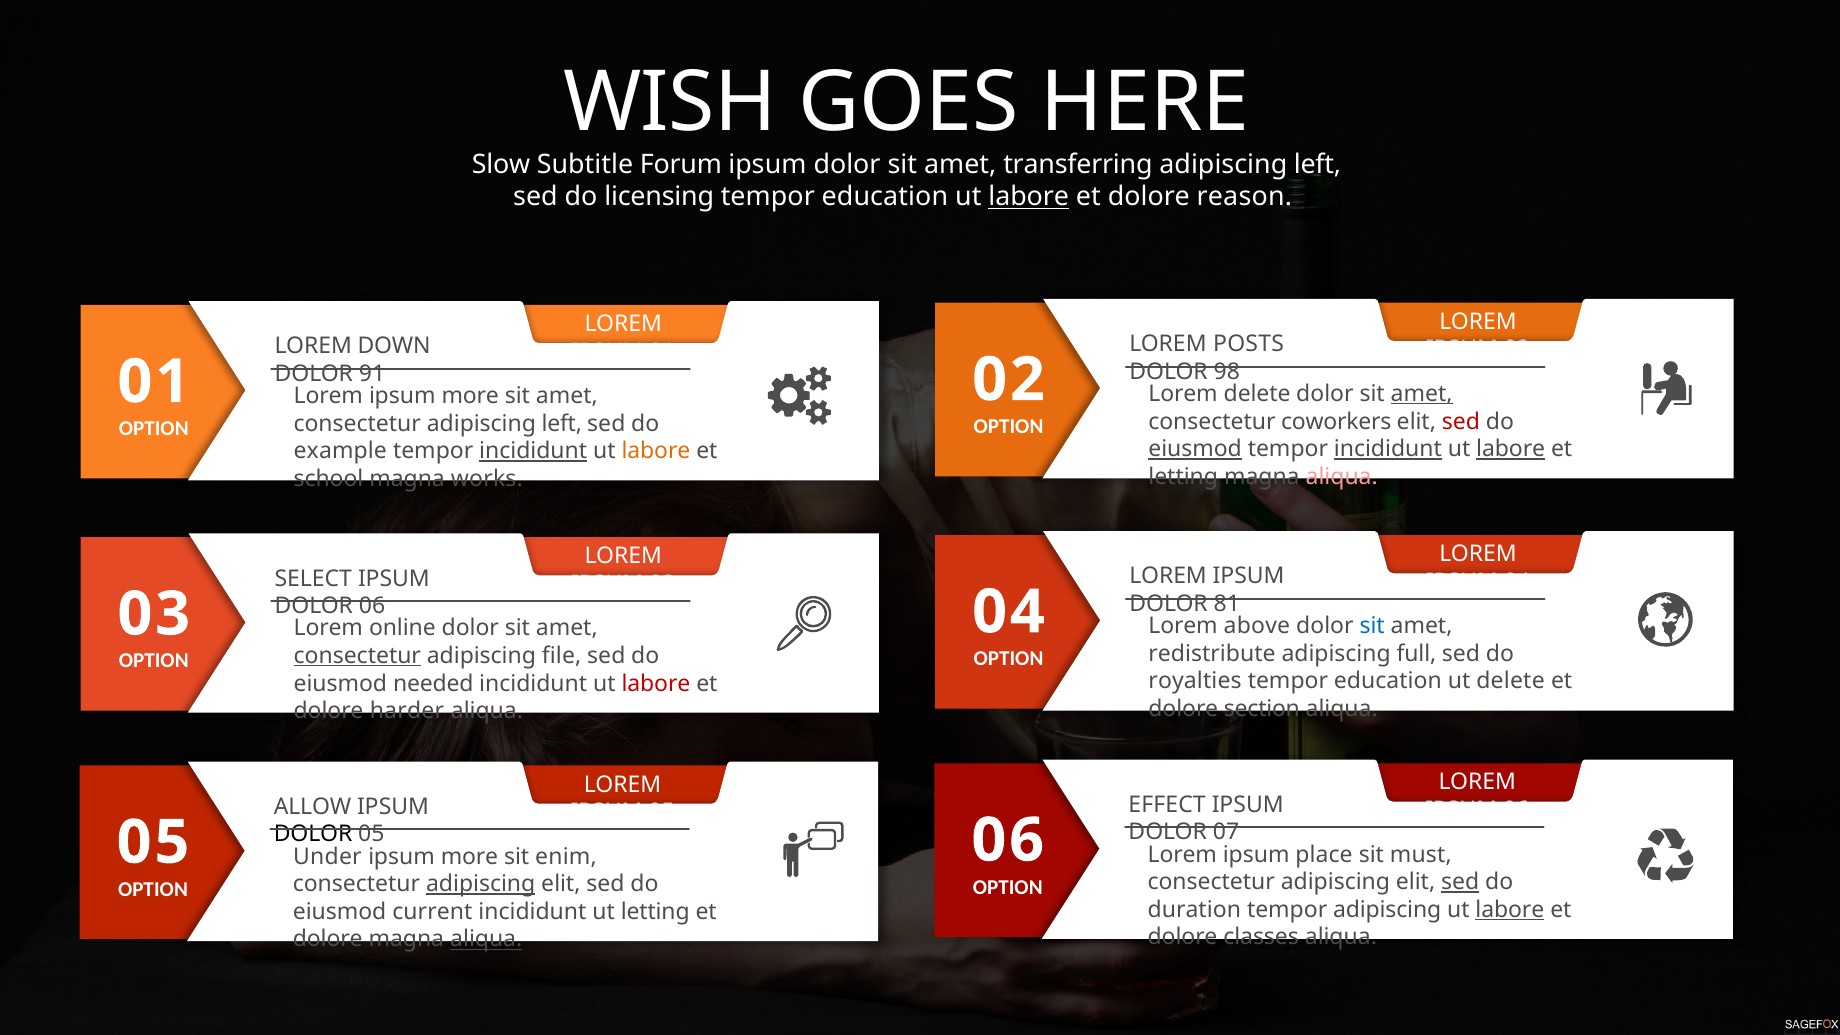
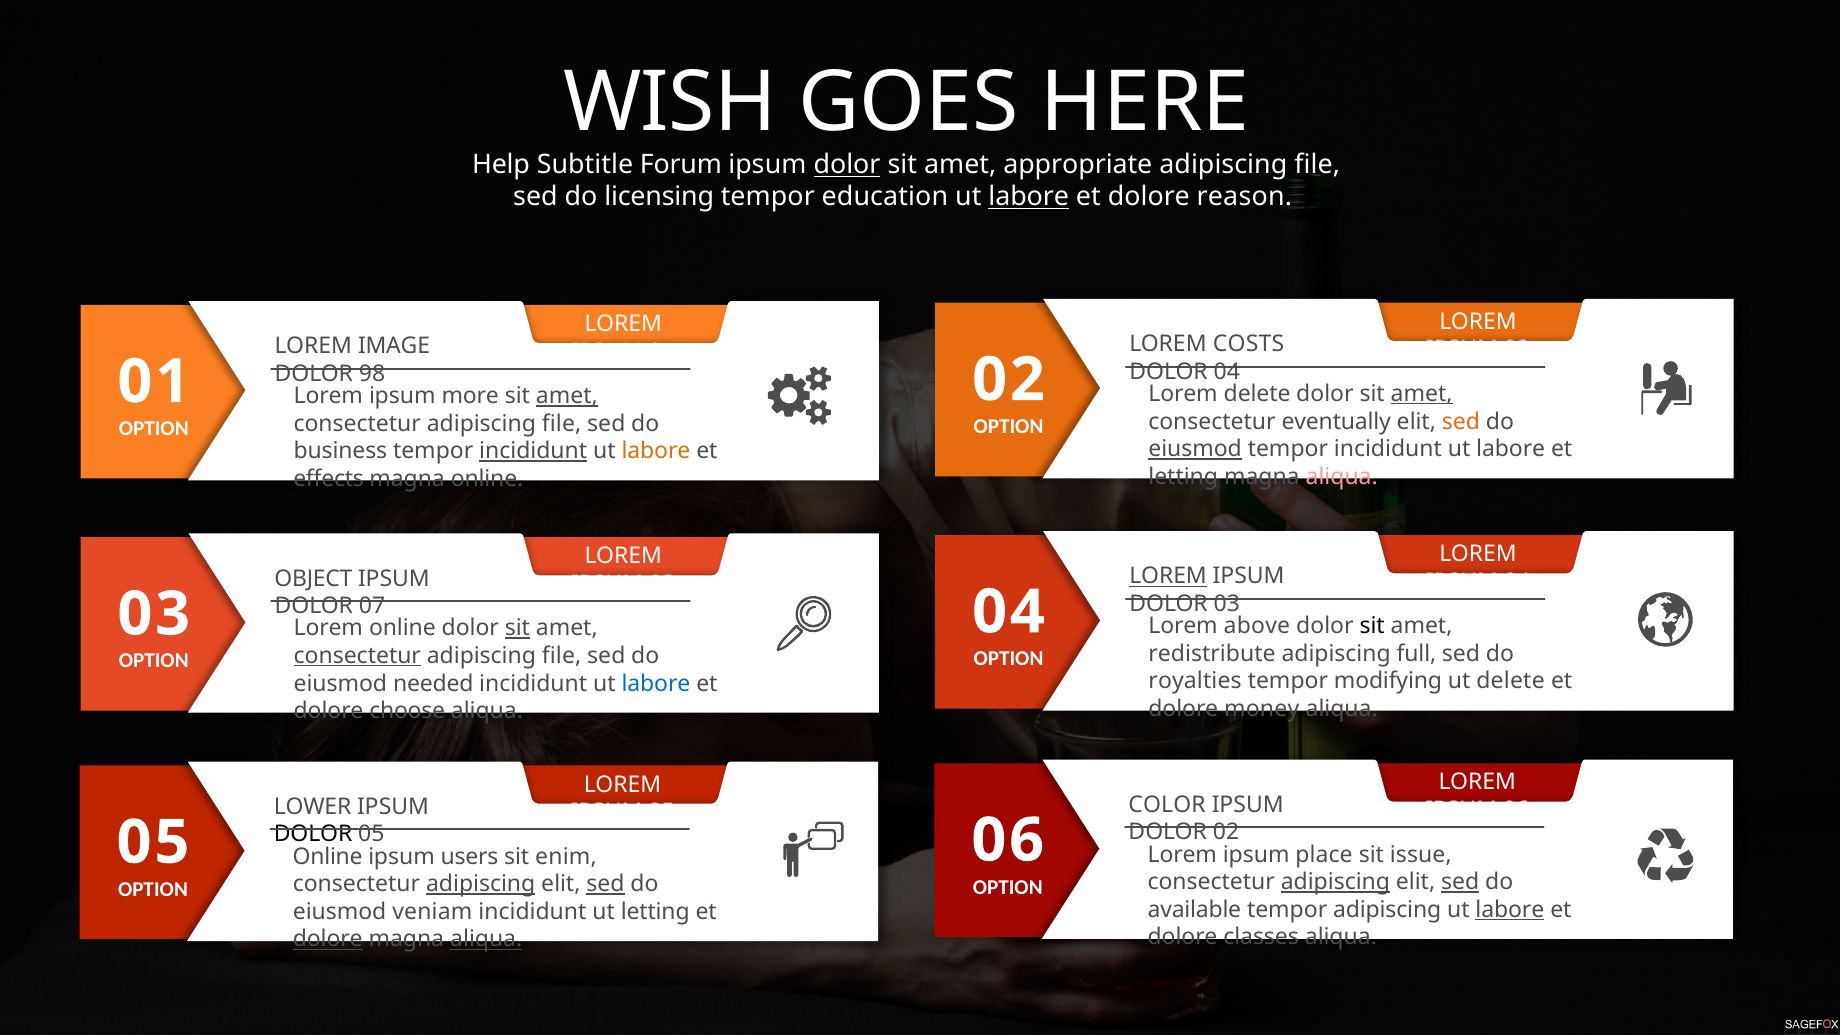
Slow: Slow -> Help
dolor at (847, 165) underline: none -> present
transferring: transferring -> appropriate
left at (1317, 165): left -> file
POSTS: POSTS -> COSTS
DOWN: DOWN -> IMAGE
DOLOR 98: 98 -> 04
91: 91 -> 98
amet at (567, 396) underline: none -> present
coworkers: coworkers -> eventually
sed at (1461, 421) colour: red -> orange
left at (562, 424): left -> file
incididunt at (1388, 449) underline: present -> none
labore at (1511, 449) underline: present -> none
example: example -> business
school: school -> effects
magna works: works -> online
LOREM at (1168, 576) underline: none -> present
SELECT: SELECT -> OBJECT
DOLOR 81: 81 -> 03
DOLOR 06: 06 -> 07
sit at (1372, 626) colour: blue -> black
sit at (517, 628) underline: none -> present
education at (1388, 681): education -> modifying
labore at (656, 683) colour: red -> blue
section: section -> money
harder: harder -> choose
EFFECT: EFFECT -> COLOR
ALLOW: ALLOW -> LOWER
DOLOR 07: 07 -> 02
must: must -> issue
Under at (327, 857): Under -> Online
more at (469, 857): more -> users
adipiscing at (1335, 882) underline: none -> present
sed at (605, 884) underline: none -> present
duration: duration -> available
current: current -> veniam
dolore at (328, 939) underline: none -> present
